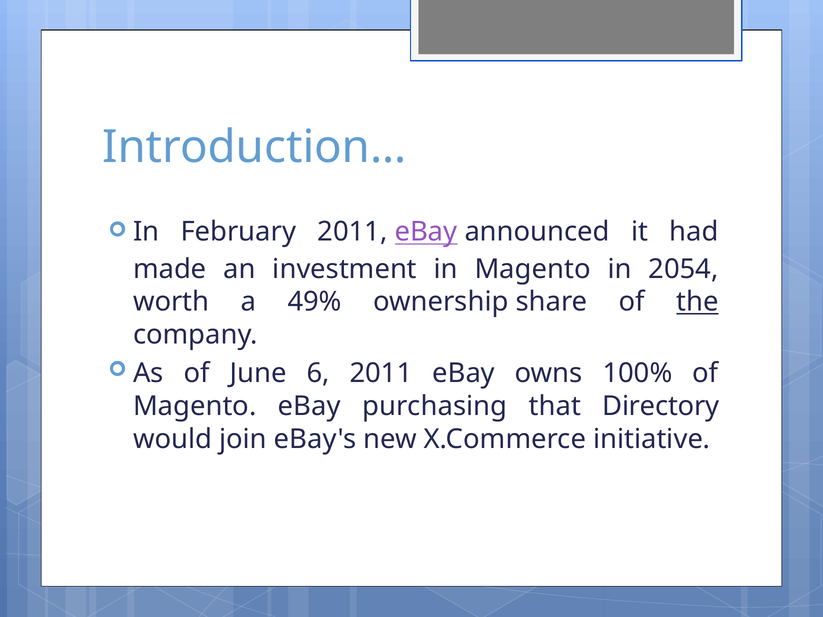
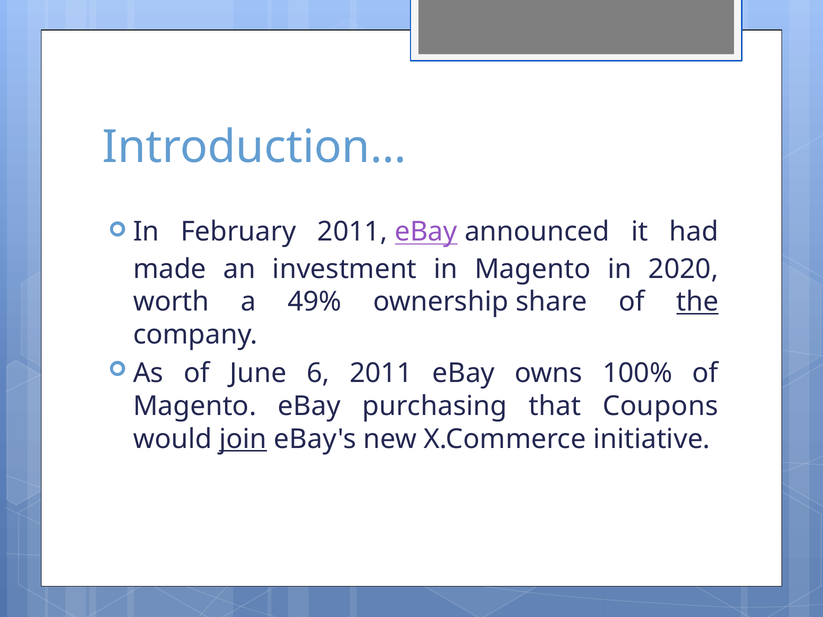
2054: 2054 -> 2020
Directory: Directory -> Coupons
join underline: none -> present
